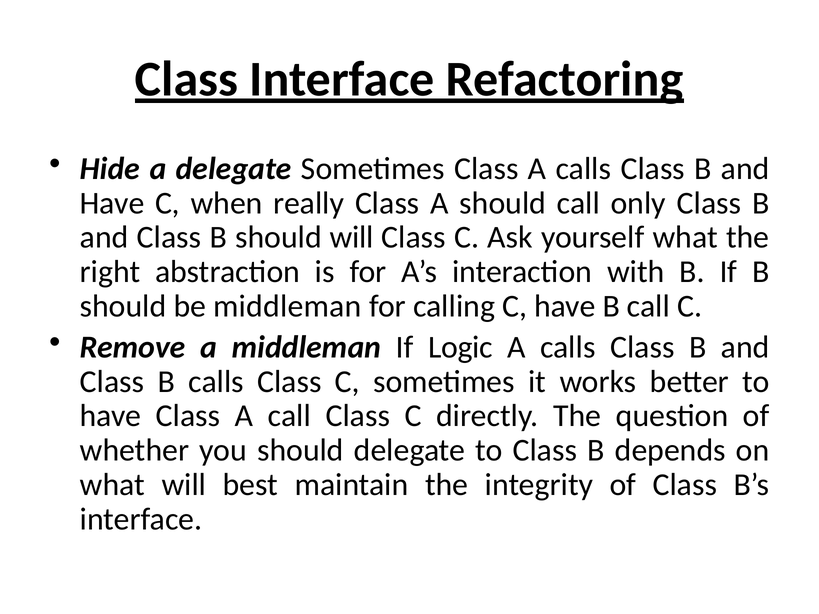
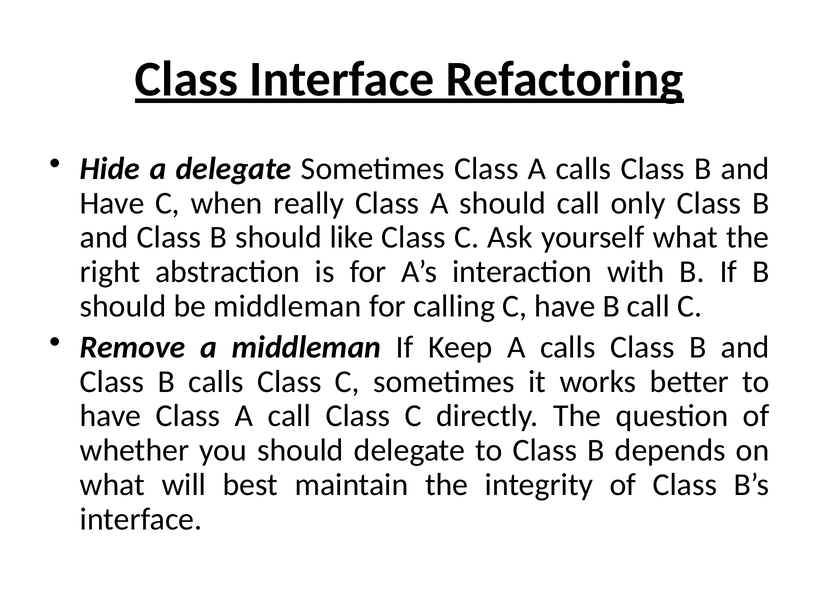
should will: will -> like
Logic: Logic -> Keep
